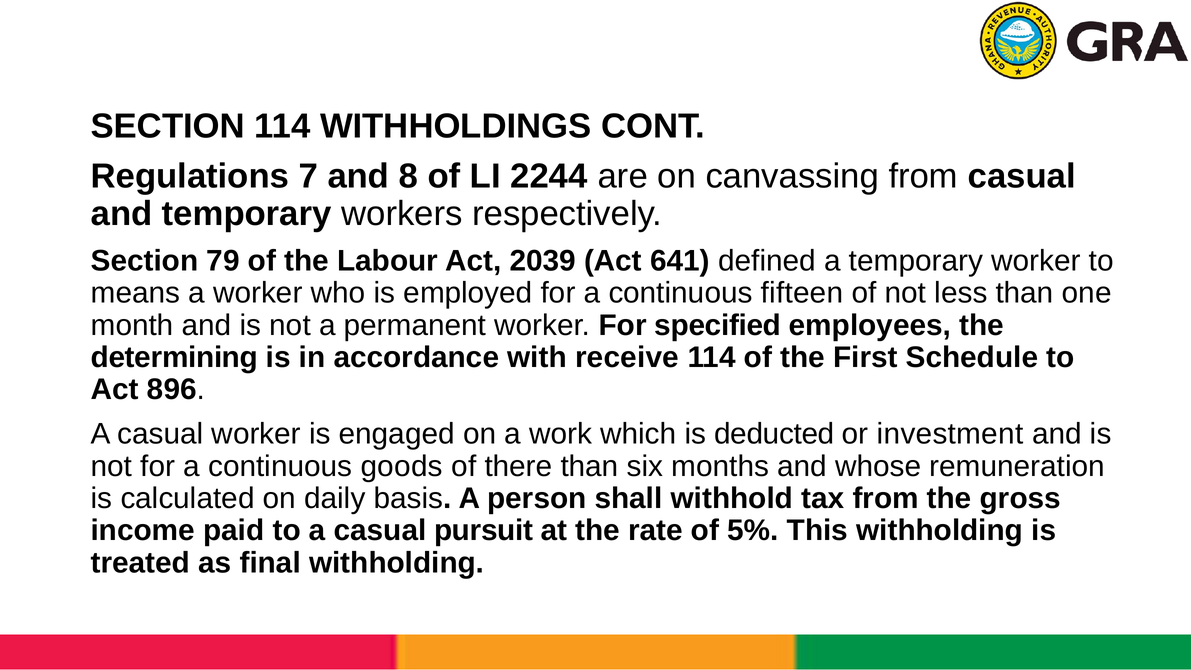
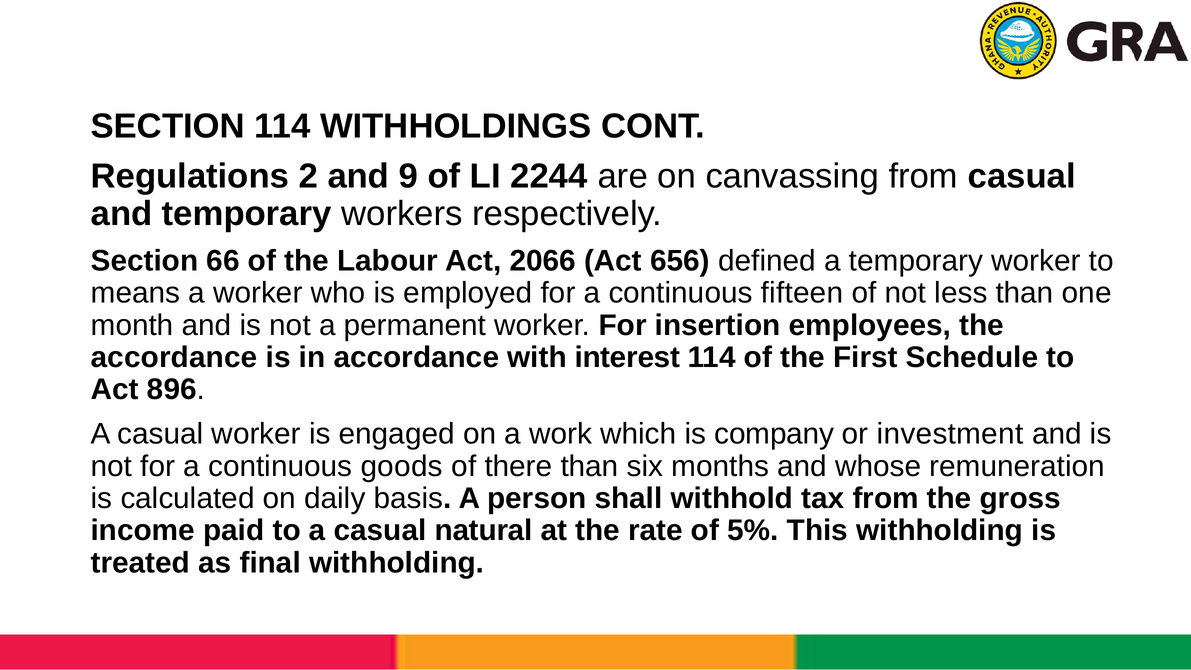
7: 7 -> 2
8: 8 -> 9
79: 79 -> 66
2039: 2039 -> 2066
641: 641 -> 656
specified: specified -> insertion
determining at (174, 357): determining -> accordance
receive: receive -> interest
deducted: deducted -> company
pursuit: pursuit -> natural
